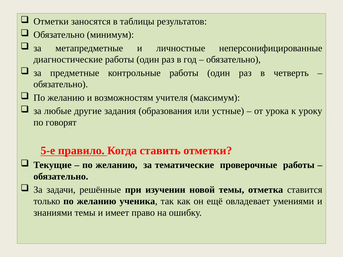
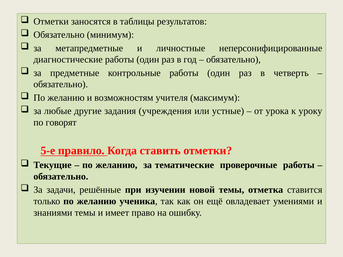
образования: образования -> учреждения
